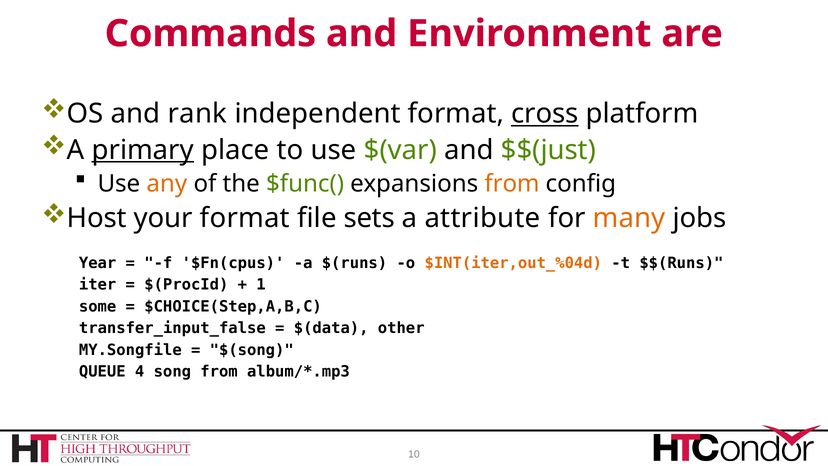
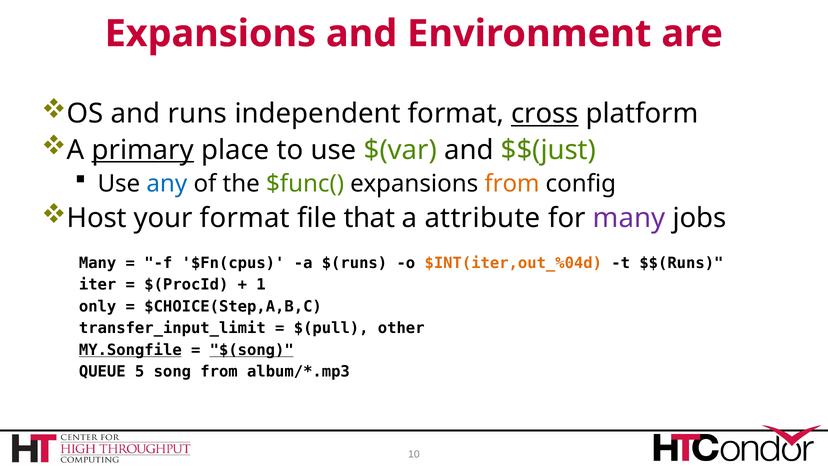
Commands at (210, 34): Commands -> Expansions
rank: rank -> runs
any colour: orange -> blue
sets: sets -> that
many at (629, 218) colour: orange -> purple
Year at (98, 263): Year -> Many
some: some -> only
transfer_input_false: transfer_input_false -> transfer_input_limit
$(data: $(data -> $(pull
MY.Songfile underline: none -> present
$(song underline: none -> present
4: 4 -> 5
